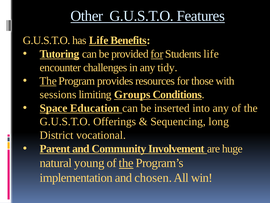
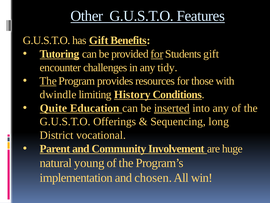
has Life: Life -> Gift
Students life: life -> gift
sessions: sessions -> dwindle
Groups: Groups -> History
Space: Space -> Quite
inserted underline: none -> present
the at (126, 163) underline: present -> none
